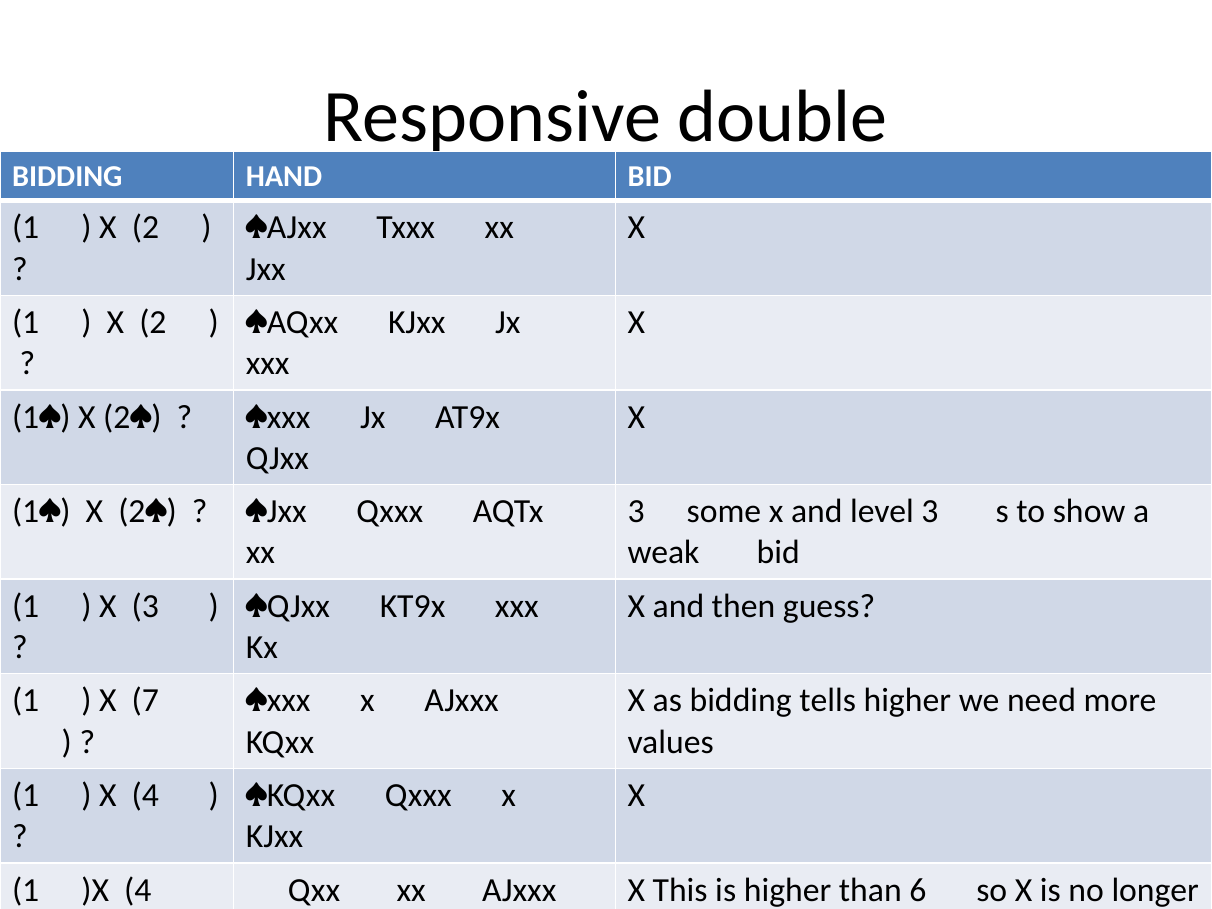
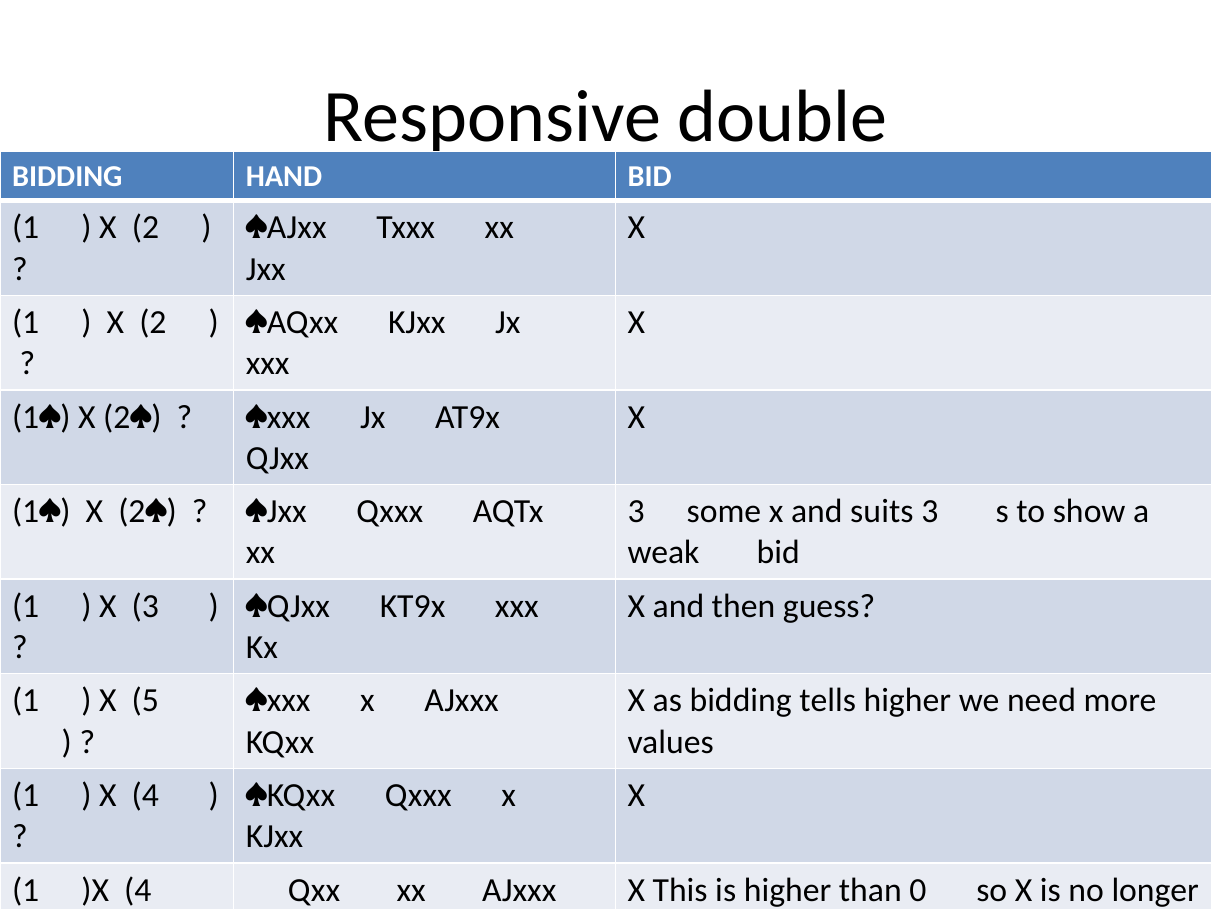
level: level -> suits
7: 7 -> 5
6: 6 -> 0
